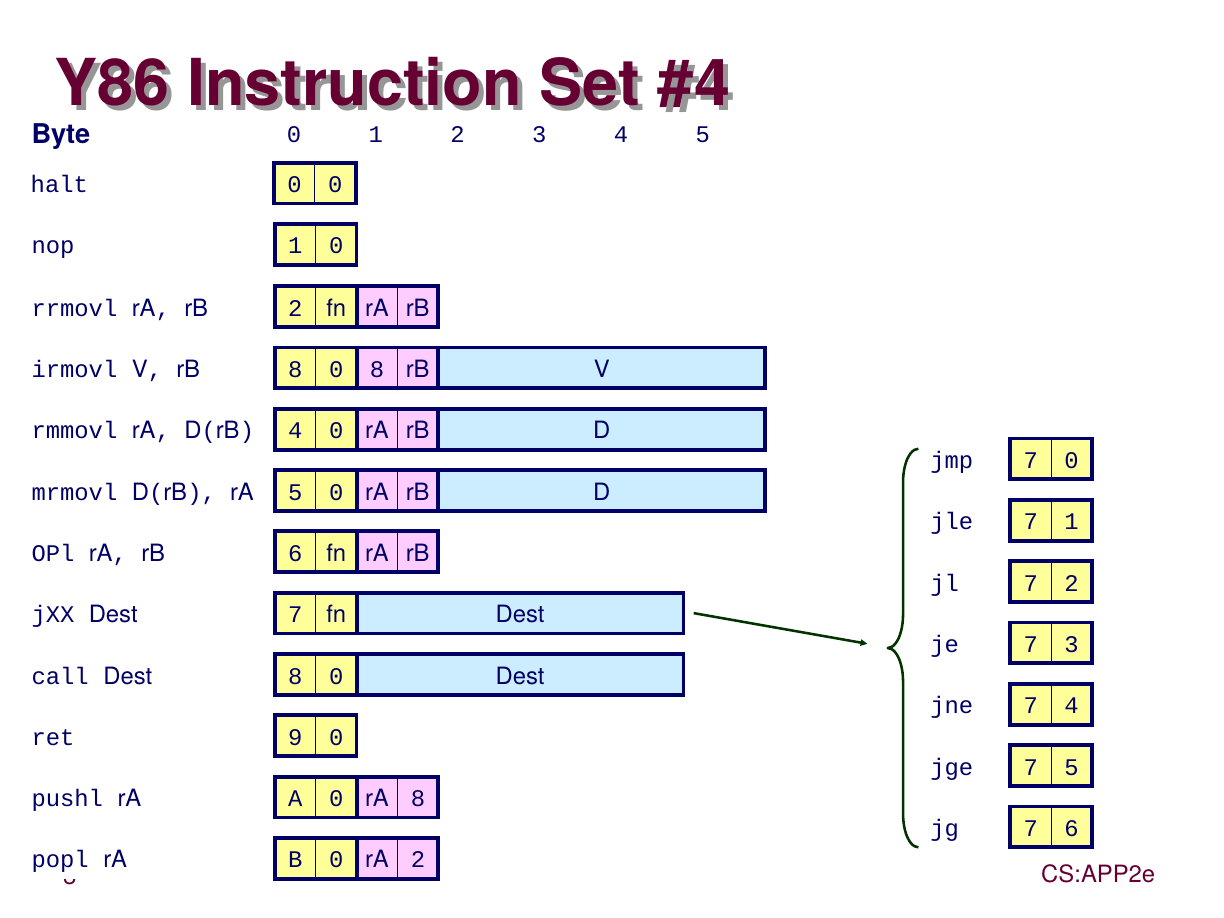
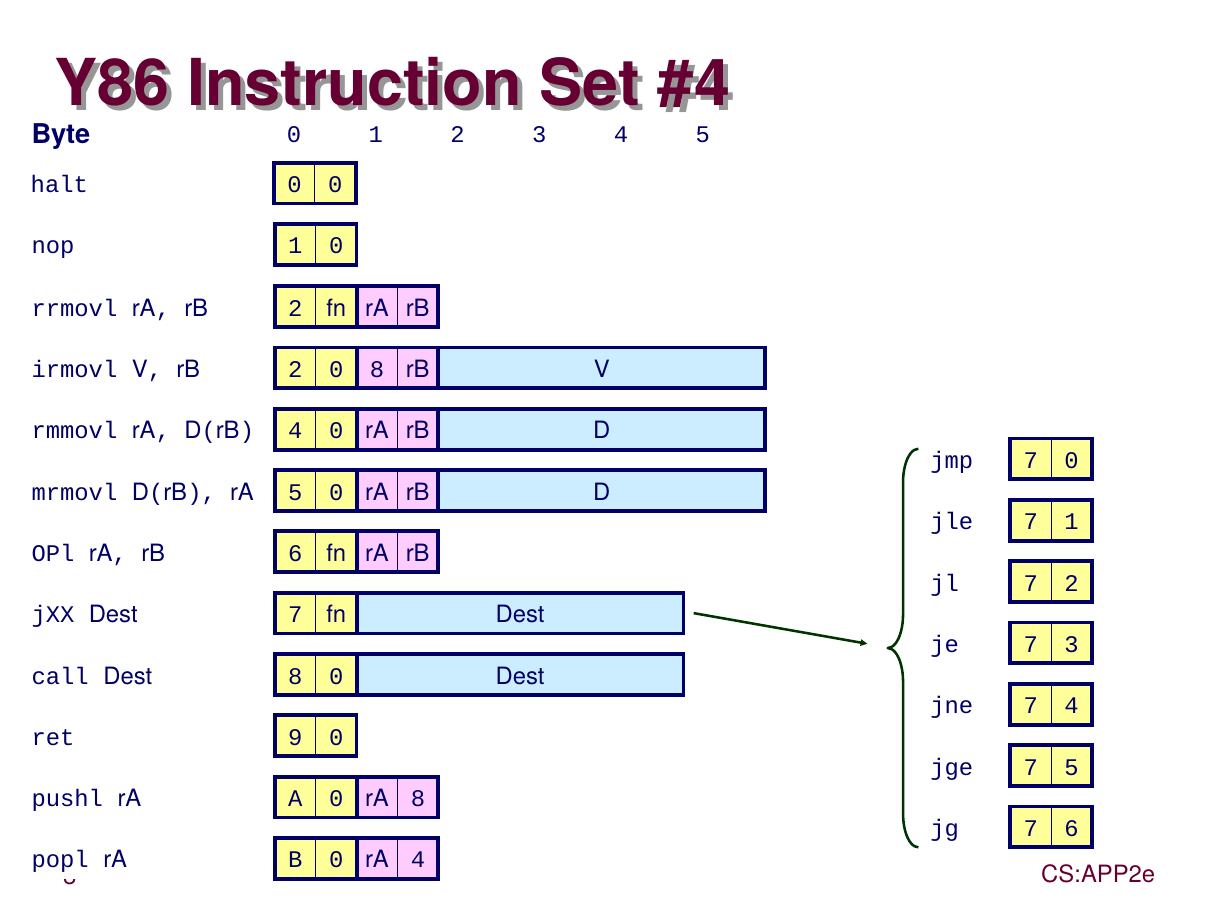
V rB 8: 8 -> 2
rA 2: 2 -> 4
